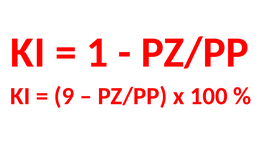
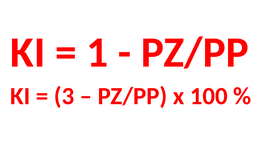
9: 9 -> 3
